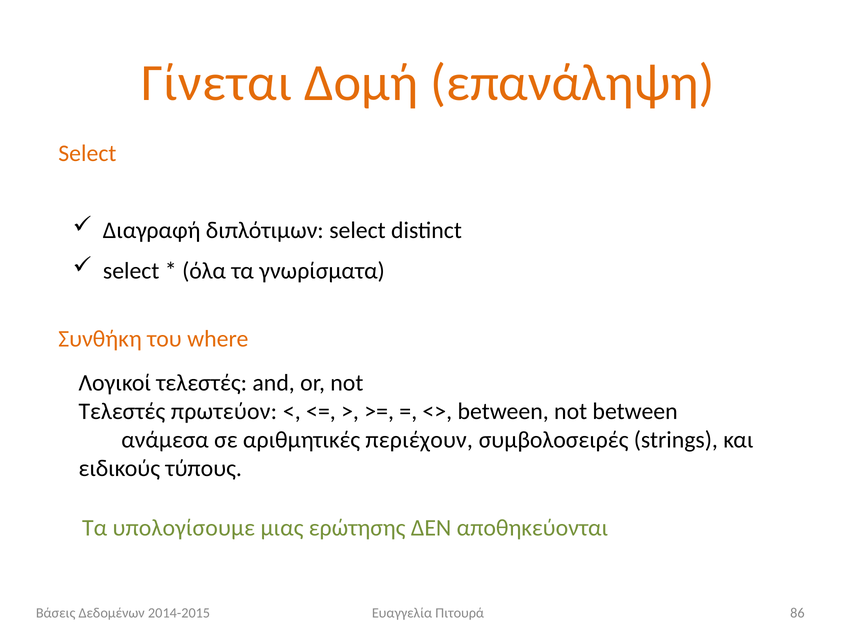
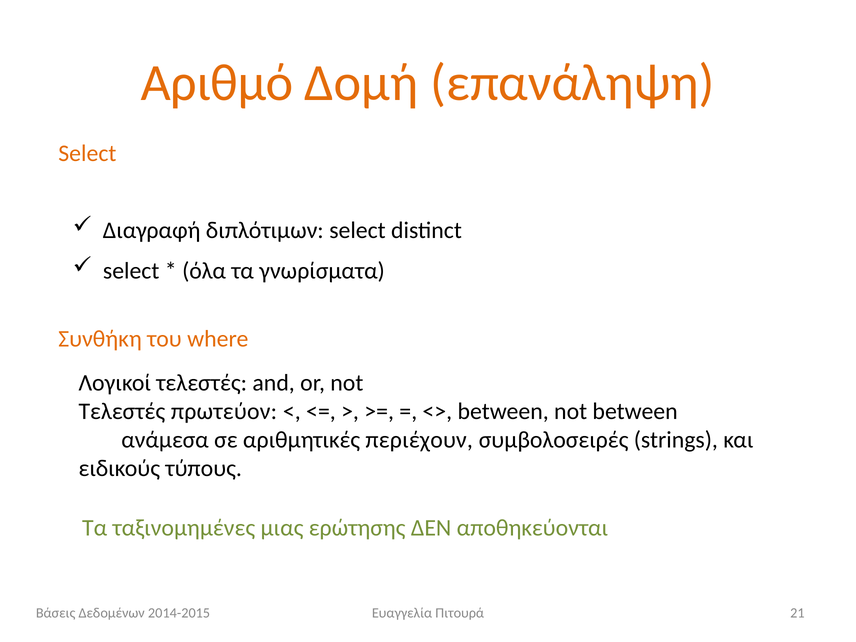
Γίνεται: Γίνεται -> Αριθμό
υπολογίσουμε: υπολογίσουμε -> ταξινομημένες
86: 86 -> 21
